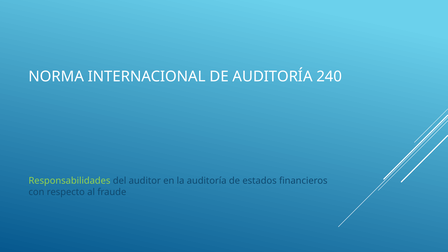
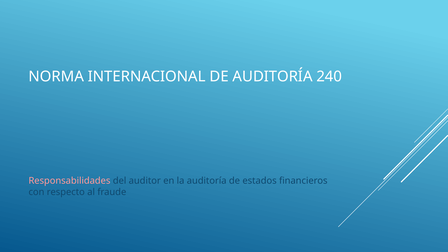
Responsabilidades colour: light green -> pink
